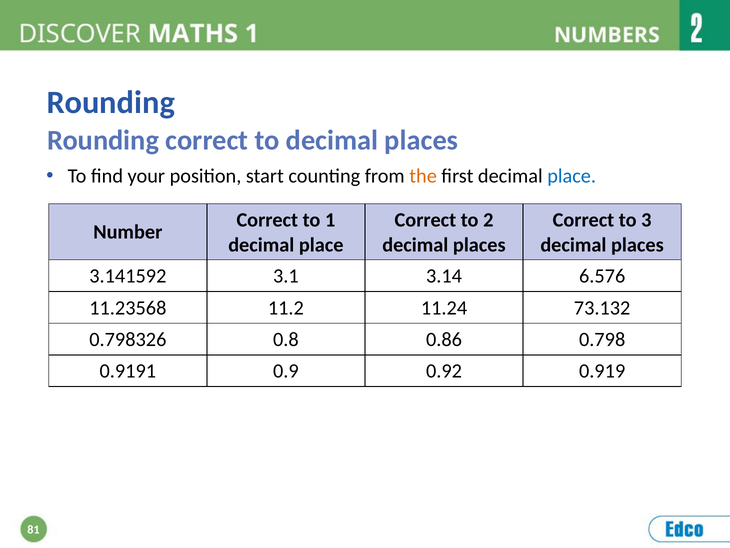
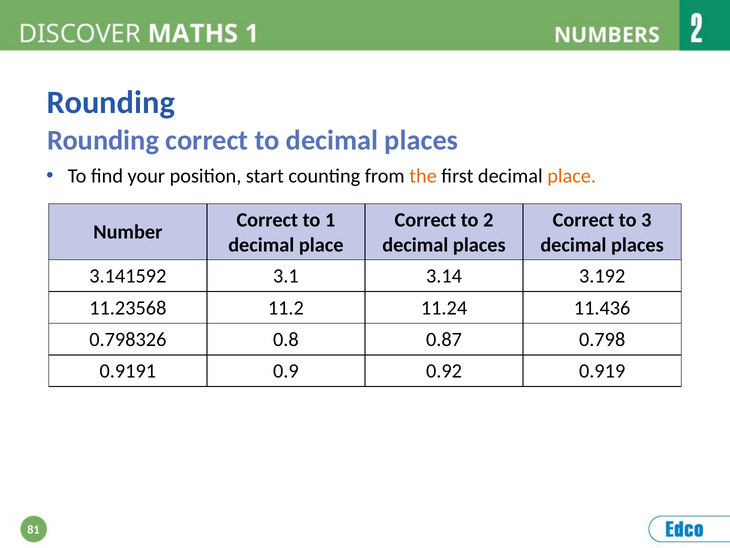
place at (572, 176) colour: blue -> orange
6.576: 6.576 -> 3.192
73.132: 73.132 -> 11.436
0.86: 0.86 -> 0.87
